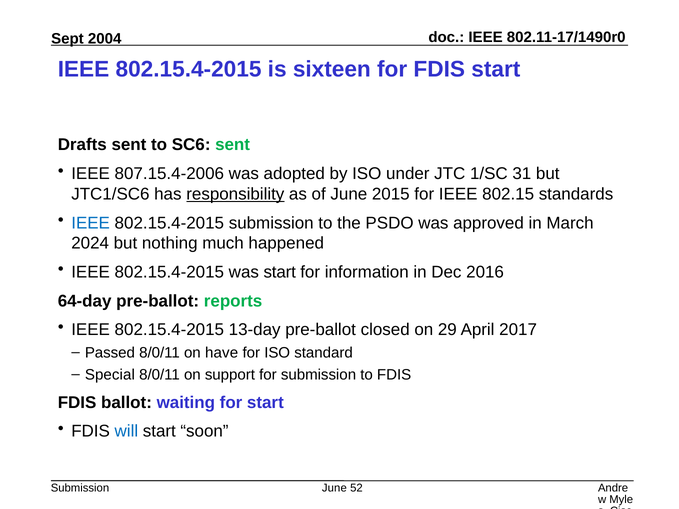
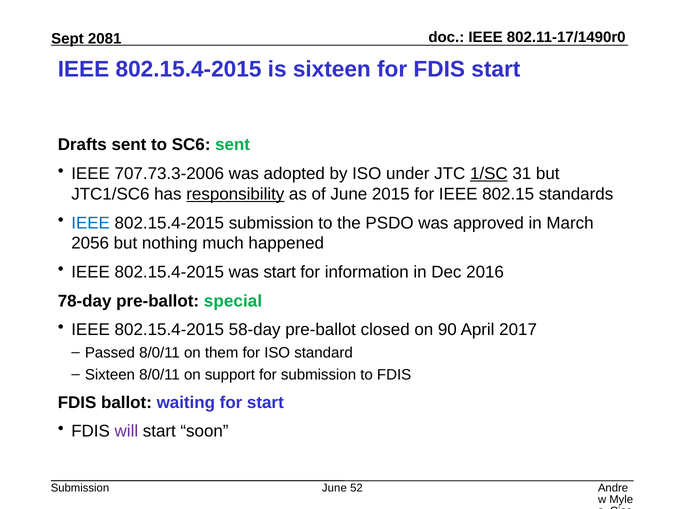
2004: 2004 -> 2081
807.15.4-2006: 807.15.4-2006 -> 707.73.3-2006
1/SC underline: none -> present
2024: 2024 -> 2056
64-day: 64-day -> 78-day
reports: reports -> special
13-day: 13-day -> 58-day
29: 29 -> 90
have: have -> them
Special at (110, 375): Special -> Sixteen
will colour: blue -> purple
